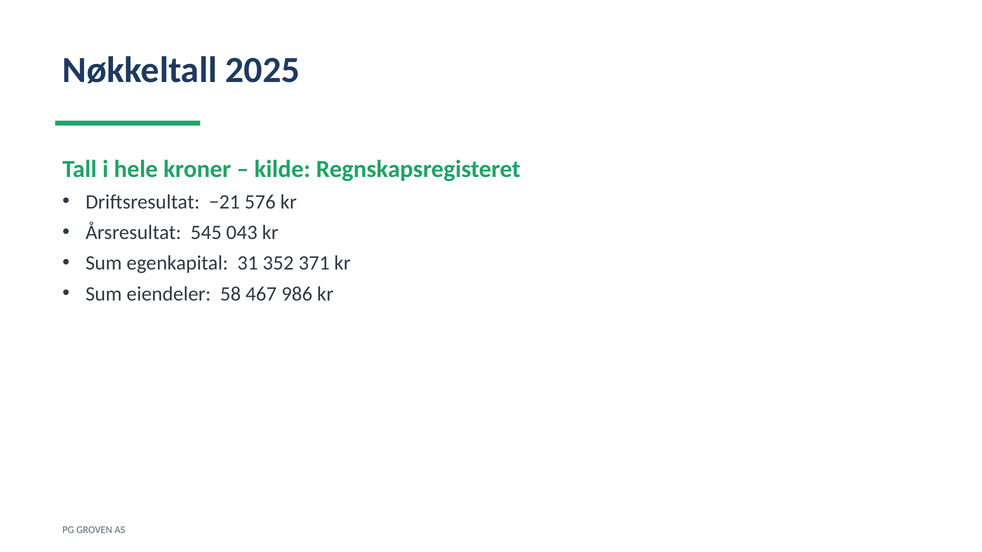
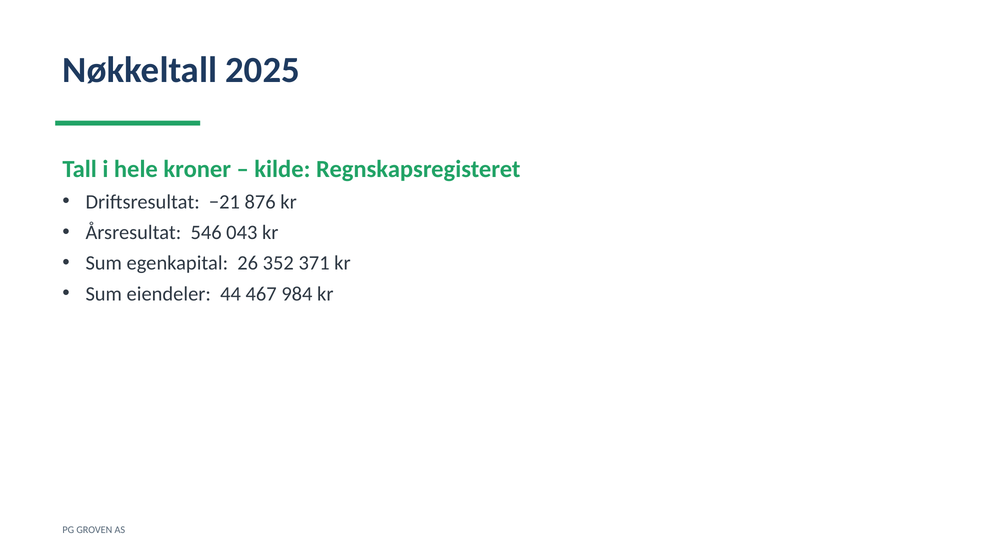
576: 576 -> 876
545: 545 -> 546
31: 31 -> 26
58: 58 -> 44
986: 986 -> 984
